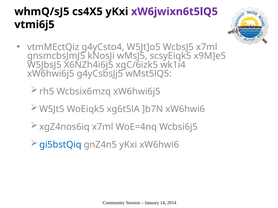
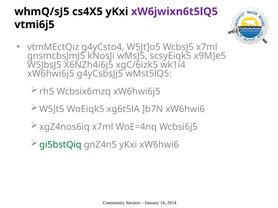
gi5bstQiq colour: blue -> green
